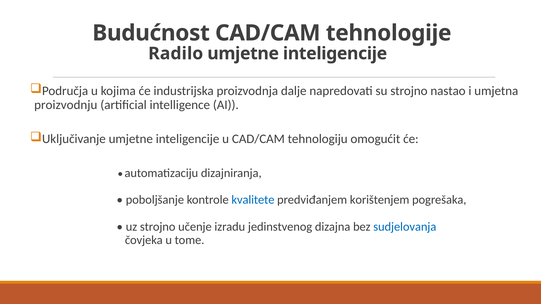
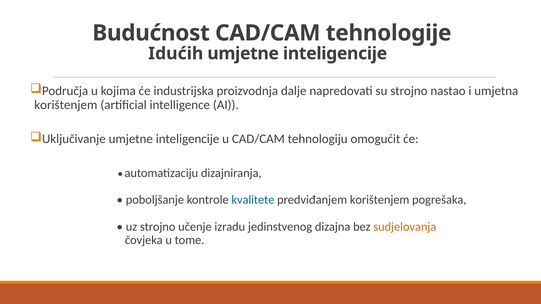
Radilo: Radilo -> Idućih
proizvodnju at (66, 105): proizvodnju -> korištenjem
sudjelovanja colour: blue -> orange
